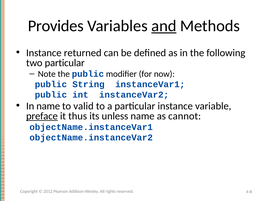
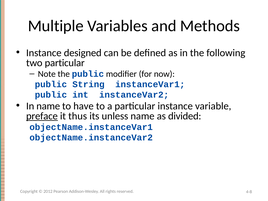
Provides: Provides -> Multiple
and underline: present -> none
returned: returned -> designed
valid: valid -> have
cannot: cannot -> divided
